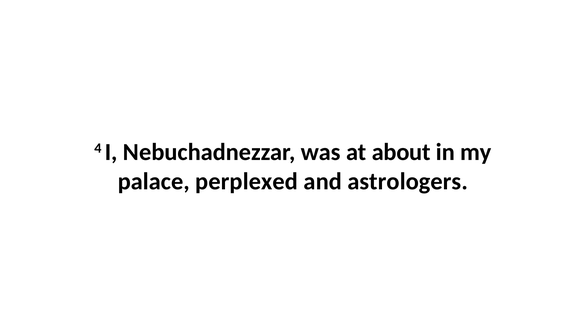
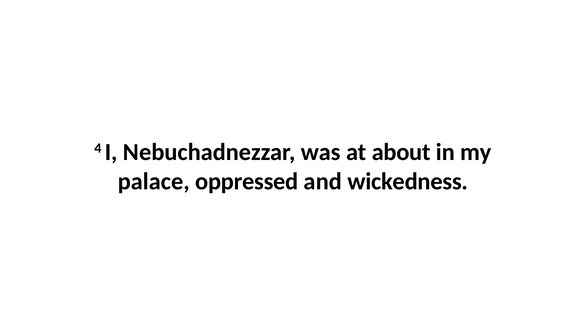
perplexed: perplexed -> oppressed
astrologers: astrologers -> wickedness
